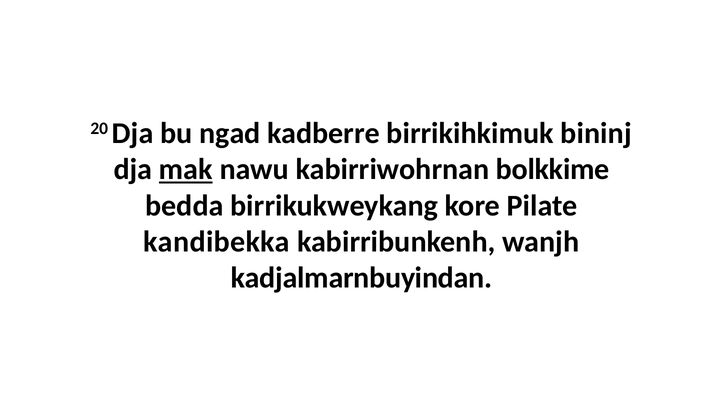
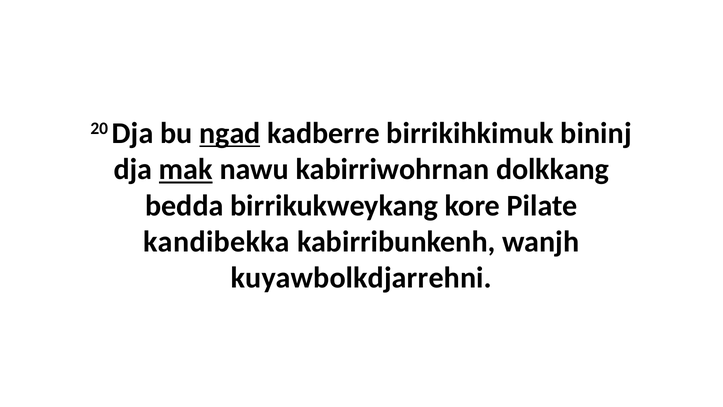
ngad underline: none -> present
bolkkime: bolkkime -> dolkkang
kadjalmarnbuyindan: kadjalmarnbuyindan -> kuyawbolkdjarrehni
